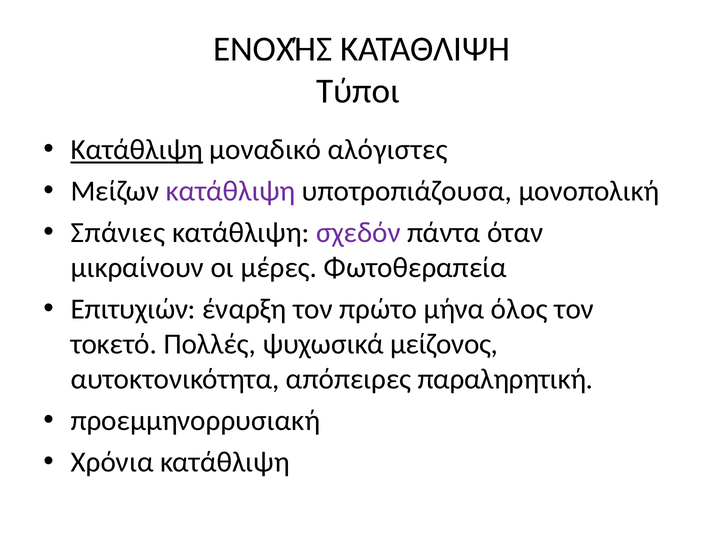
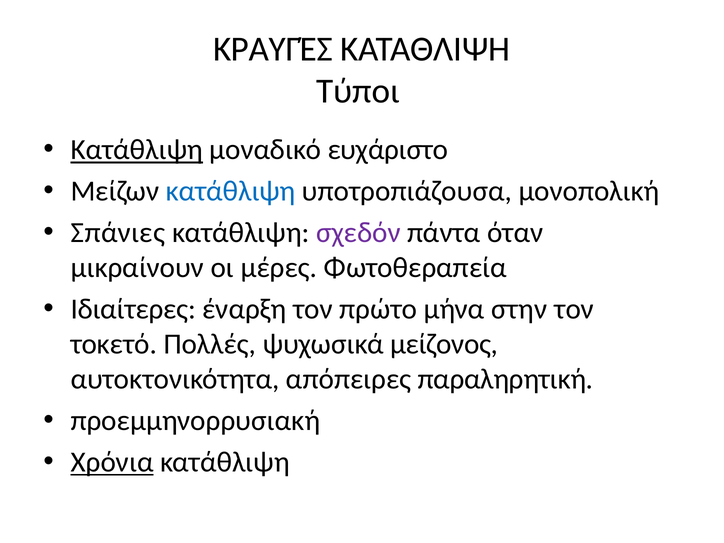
ΕΝΟΧΉΣ: ΕΝΟΧΉΣ -> ΚΡΑΥΓΈΣ
αλόγιστες: αλόγιστες -> ευχάριστο
κατάθλιψη at (231, 191) colour: purple -> blue
Επιτυχιών: Επιτυχιών -> Ιδιαίτερες
όλος: όλος -> στην
Χρόνια underline: none -> present
